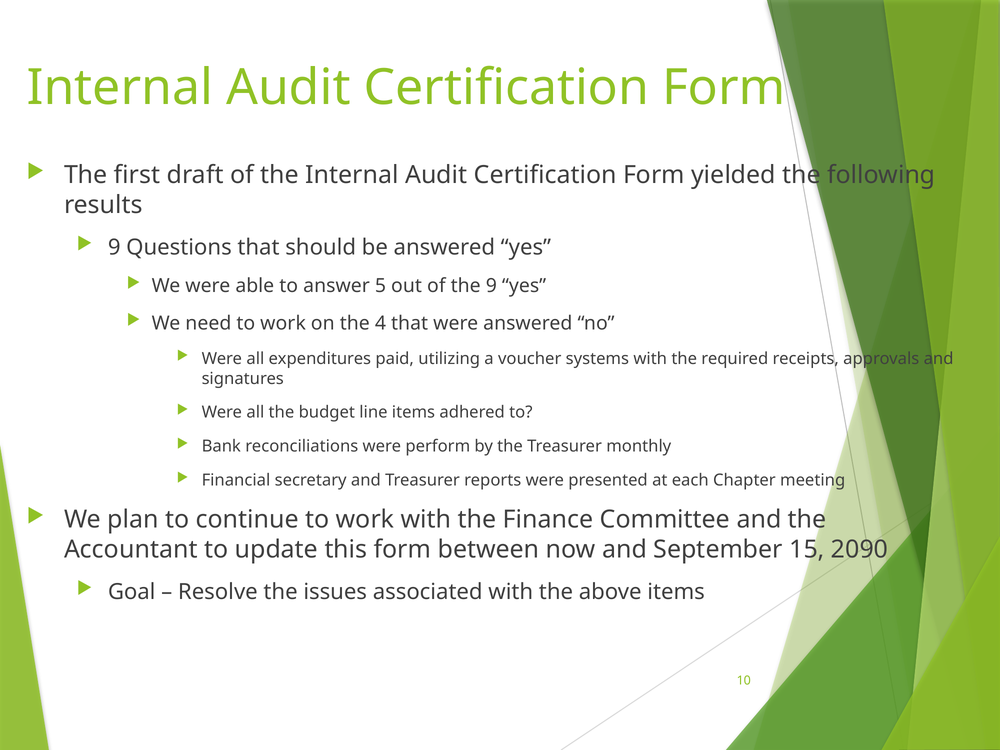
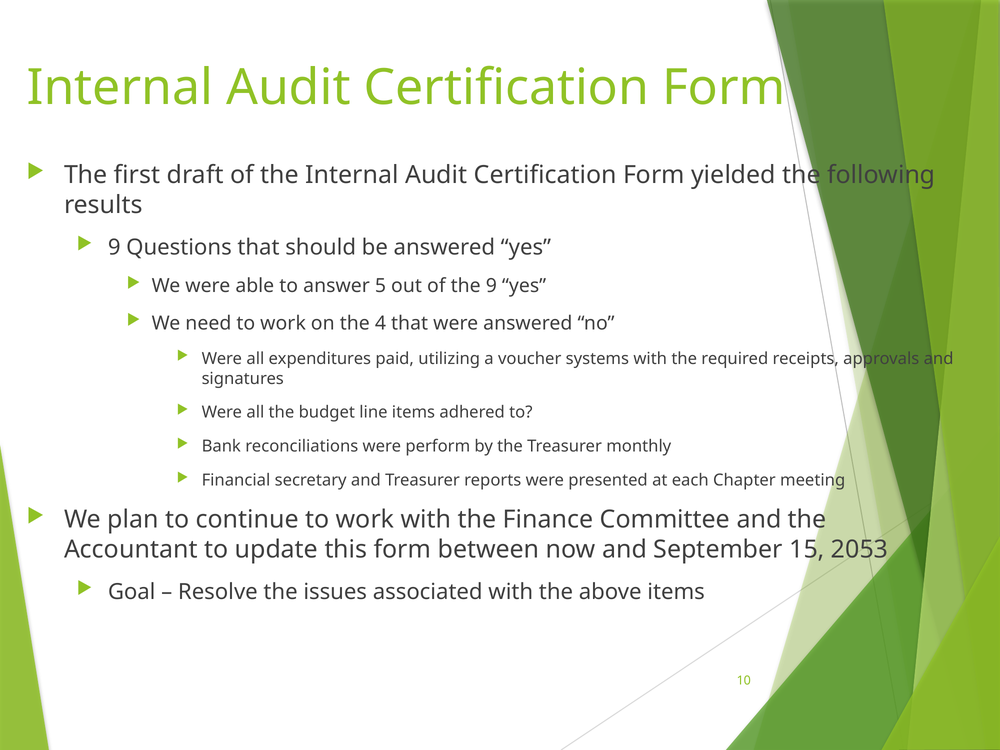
2090: 2090 -> 2053
